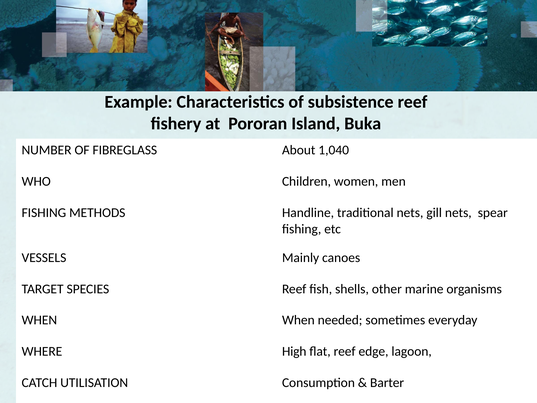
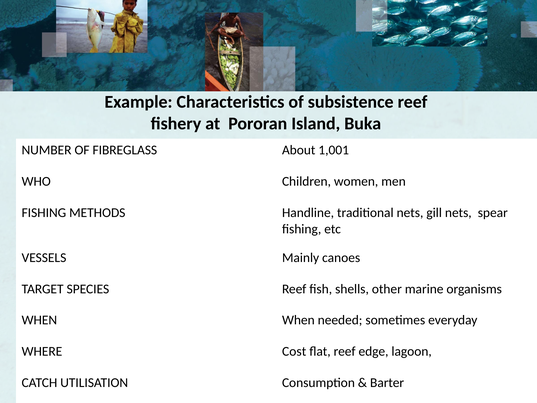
1,040: 1,040 -> 1,001
High: High -> Cost
